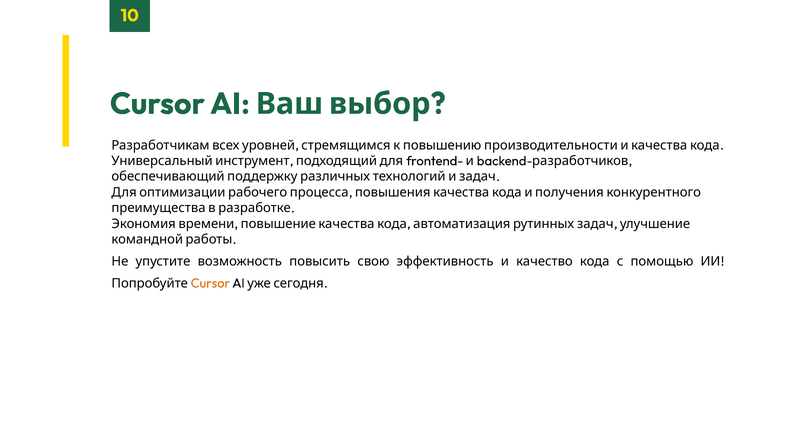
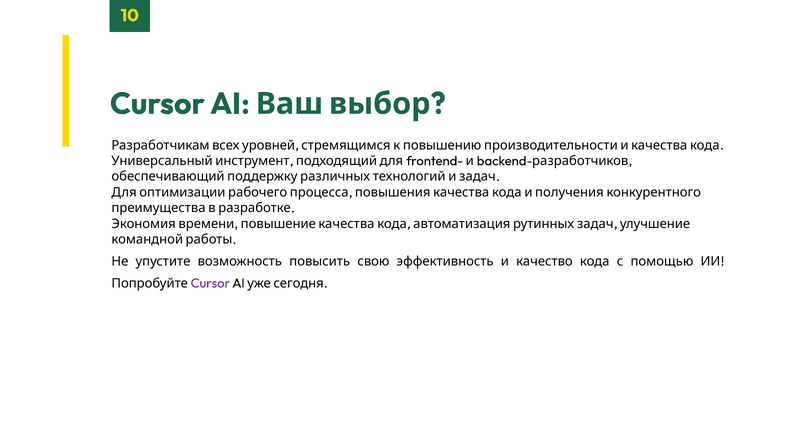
Cursor at (210, 283) colour: orange -> purple
